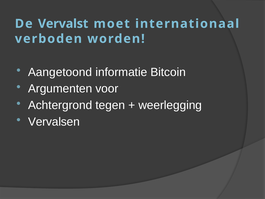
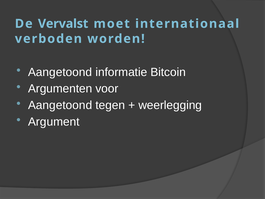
Achtergrond at (60, 105): Achtergrond -> Aangetoond
Vervalsen: Vervalsen -> Argument
